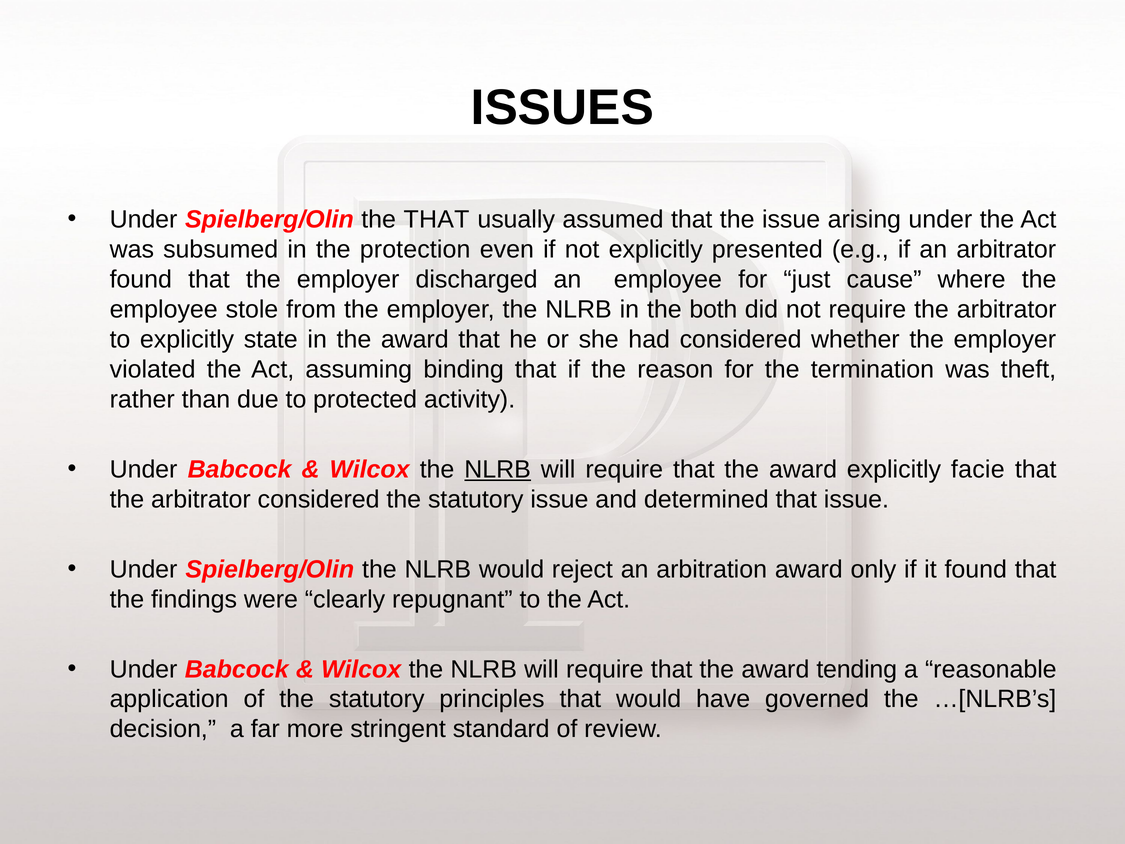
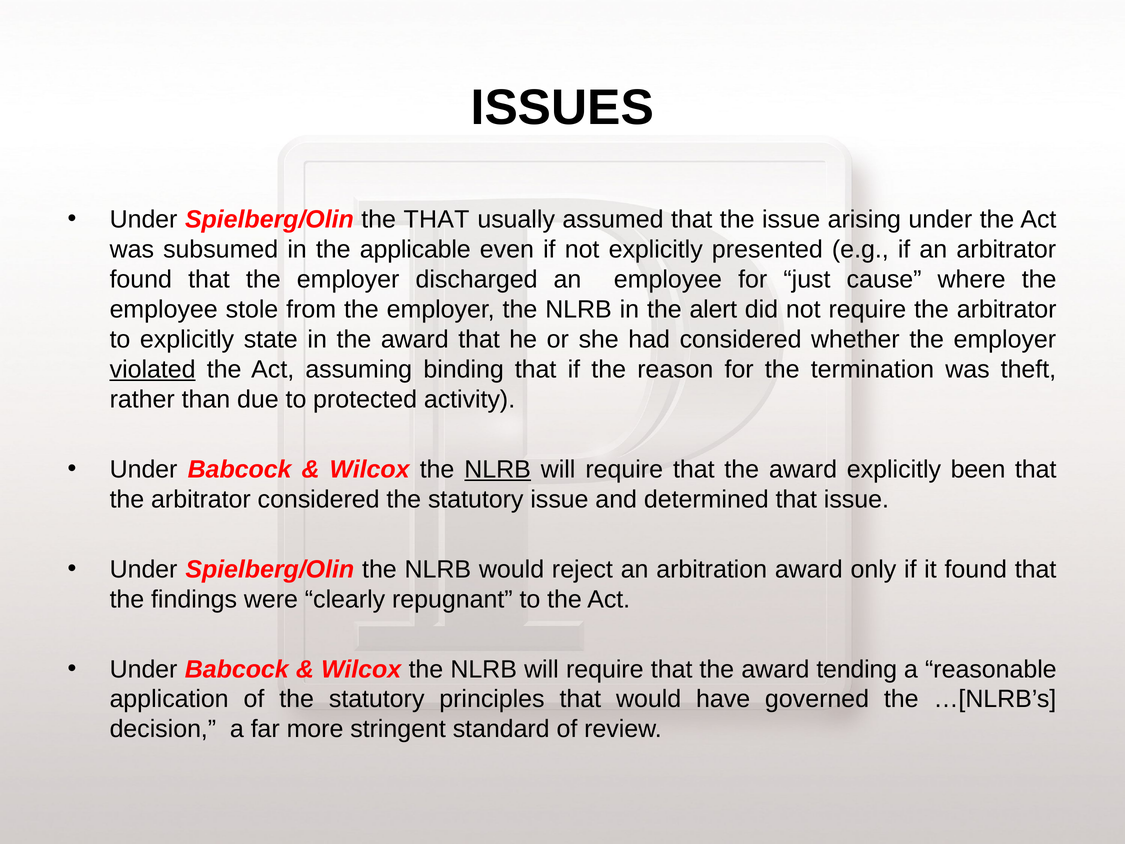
protection: protection -> applicable
both: both -> alert
violated underline: none -> present
facie: facie -> been
